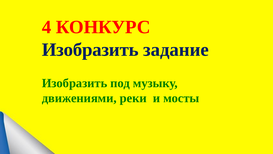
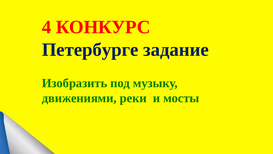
Изобразить at (90, 50): Изобразить -> Петербурге
